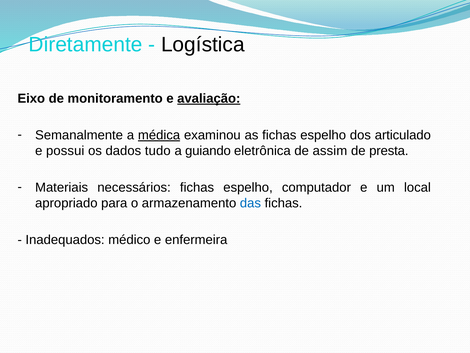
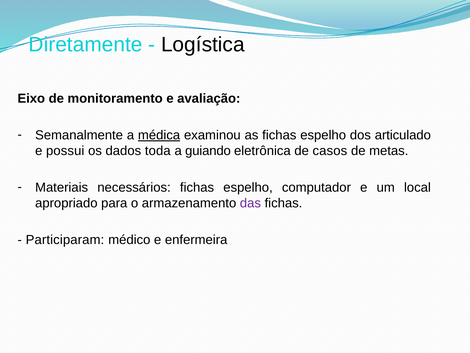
avaliação underline: present -> none
tudo: tudo -> toda
assim: assim -> casos
presta: presta -> metas
das colour: blue -> purple
Inadequados: Inadequados -> Participaram
